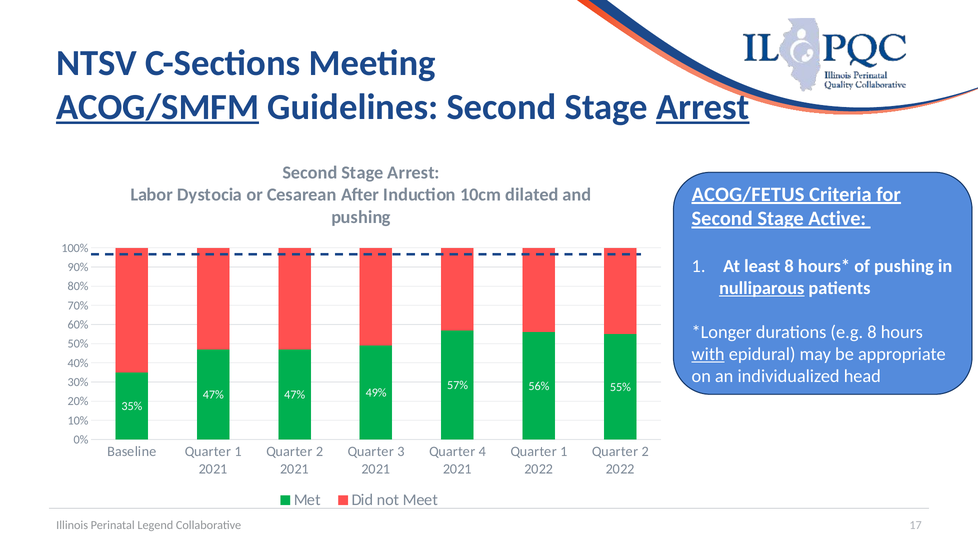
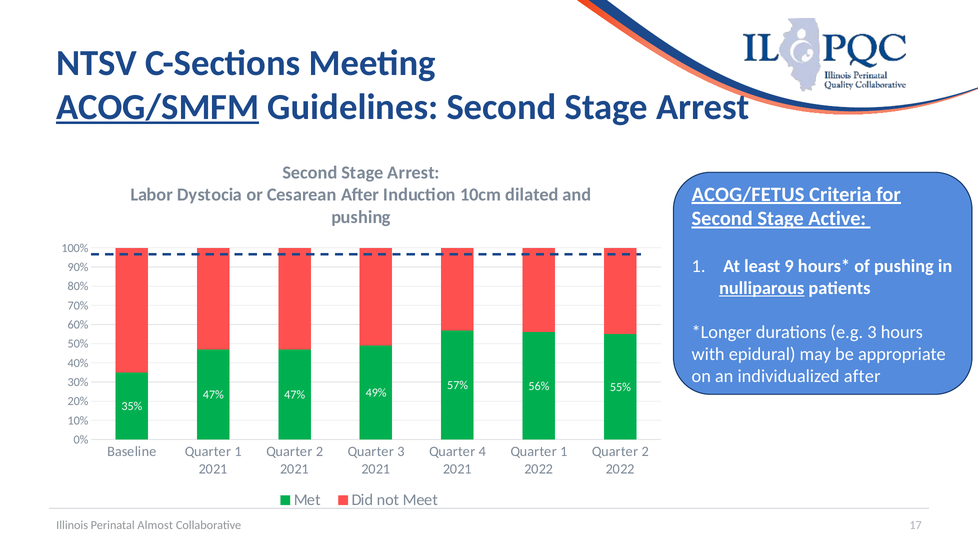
Arrest at (703, 107) underline: present -> none
least 8: 8 -> 9
e.g 8: 8 -> 3
with underline: present -> none
individualized head: head -> after
Legend: Legend -> Almost
